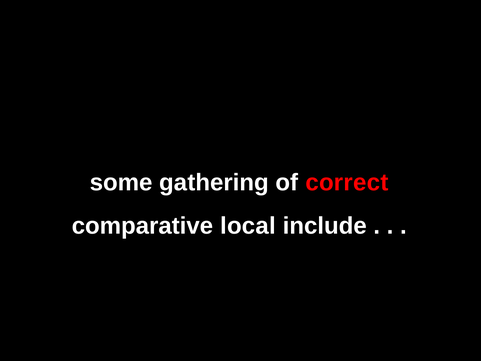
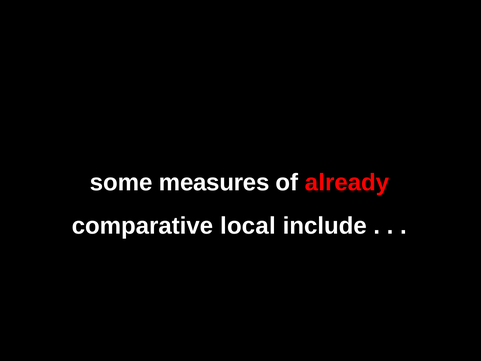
gathering: gathering -> measures
correct: correct -> already
